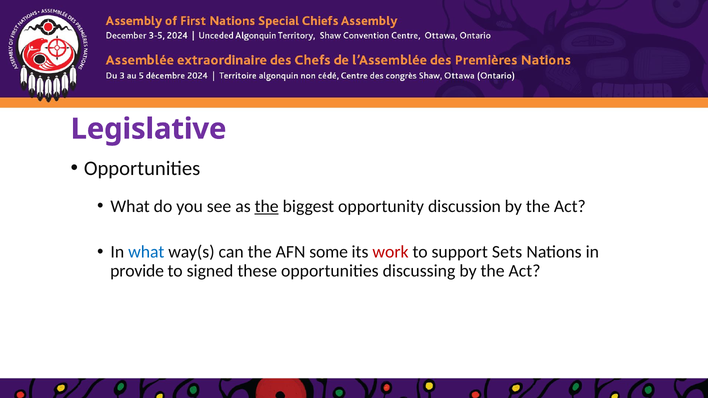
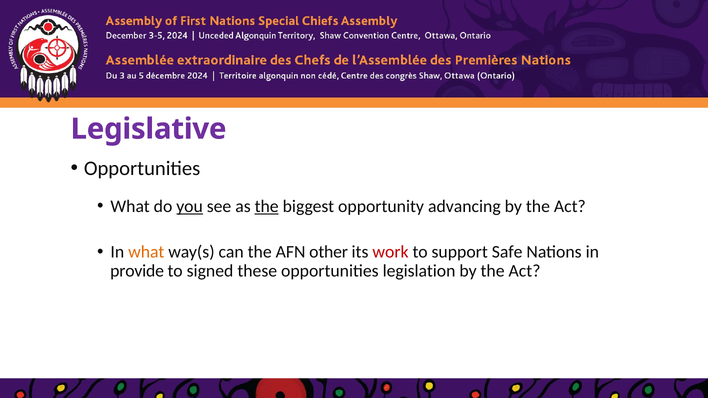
you underline: none -> present
discussion: discussion -> advancing
what at (146, 252) colour: blue -> orange
some: some -> other
Sets: Sets -> Safe
discussing: discussing -> legislation
